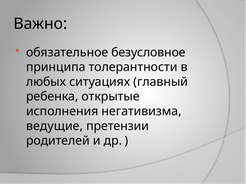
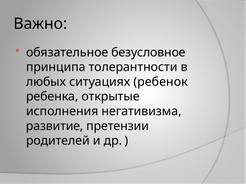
главный: главный -> ребенок
ведущие: ведущие -> развитие
